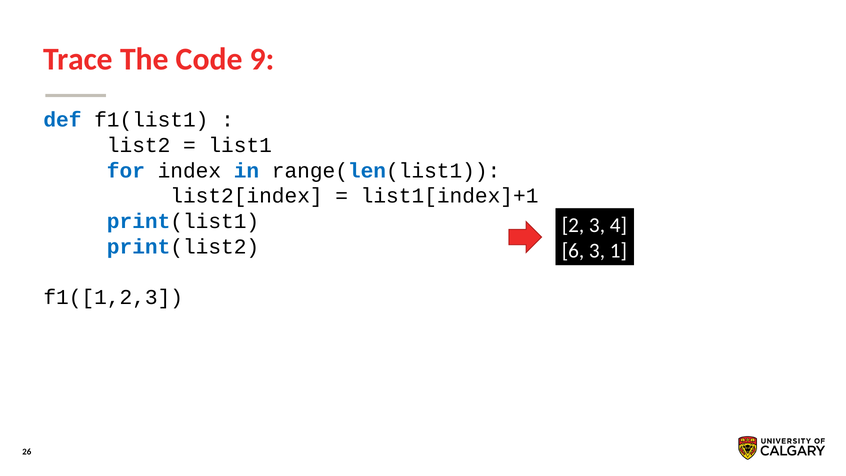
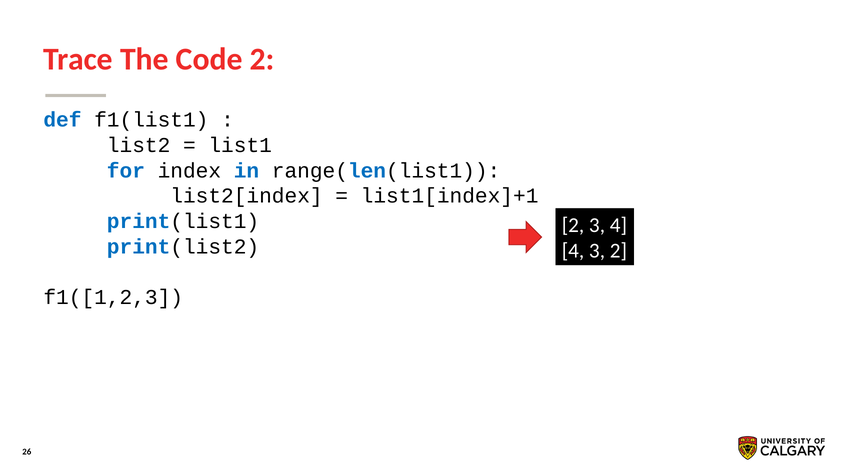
Code 9: 9 -> 2
6 at (573, 251): 6 -> 4
3 1: 1 -> 2
